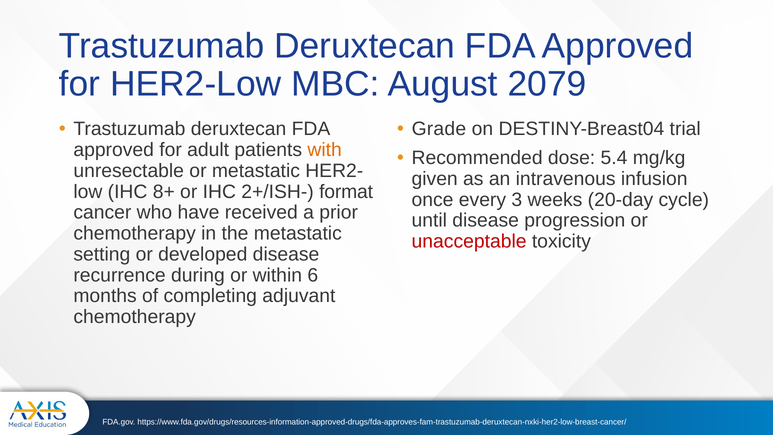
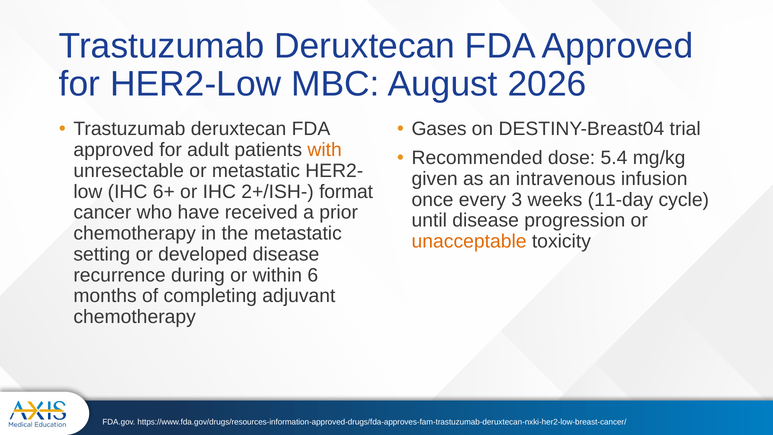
2079: 2079 -> 2026
Grade: Grade -> Gases
8+: 8+ -> 6+
20-day: 20-day -> 11-day
unacceptable colour: red -> orange
